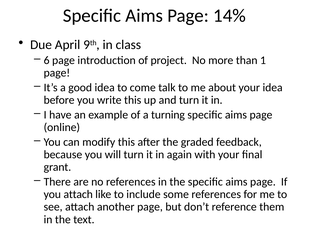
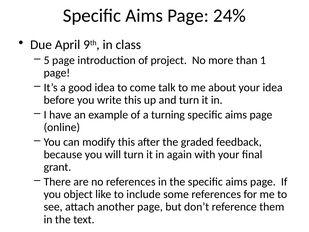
14%: 14% -> 24%
6: 6 -> 5
you attach: attach -> object
